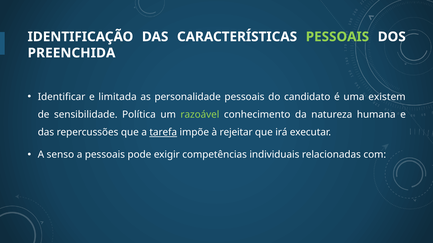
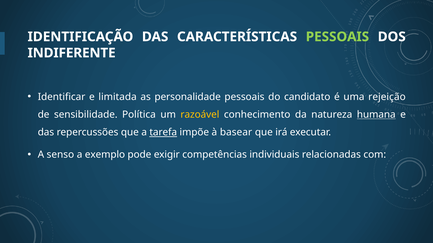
PREENCHIDA: PREENCHIDA -> INDIFERENTE
existem: existem -> rejeição
razoável colour: light green -> yellow
humana underline: none -> present
rejeitar: rejeitar -> basear
a pessoais: pessoais -> exemplo
